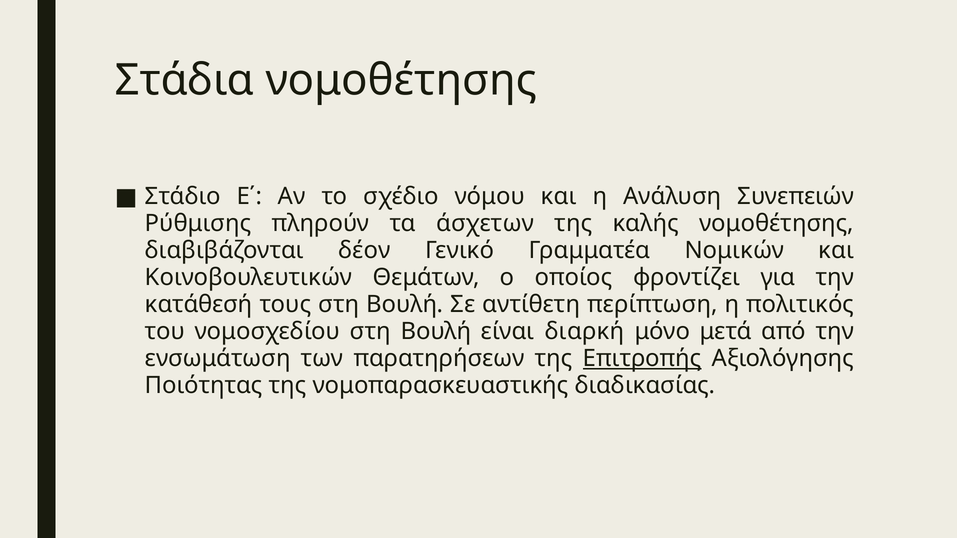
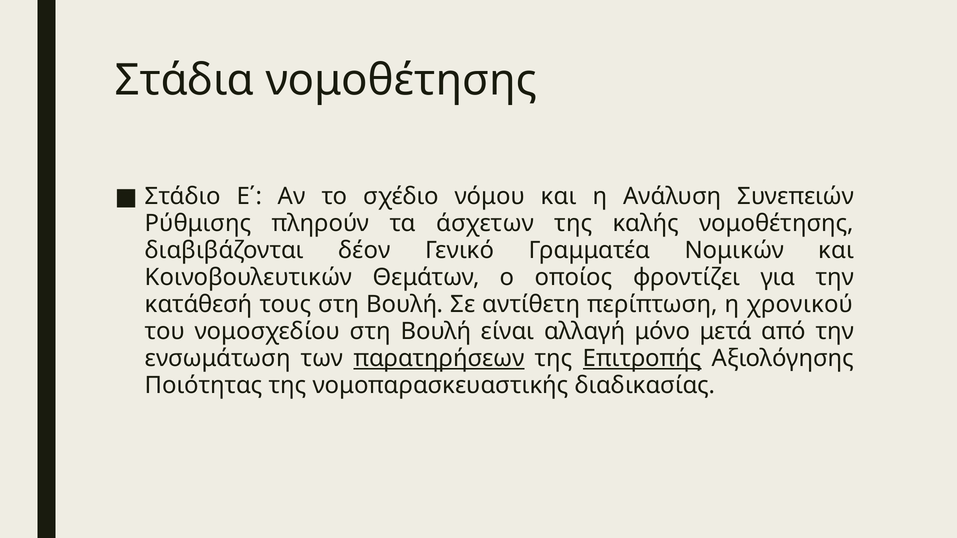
πολιτικός: πολιτικός -> χρονικού
διαρκή: διαρκή -> αλλαγή
παρατηρήσεων underline: none -> present
